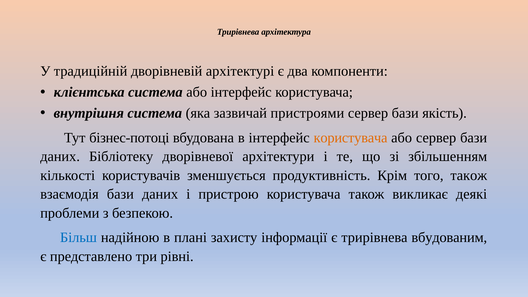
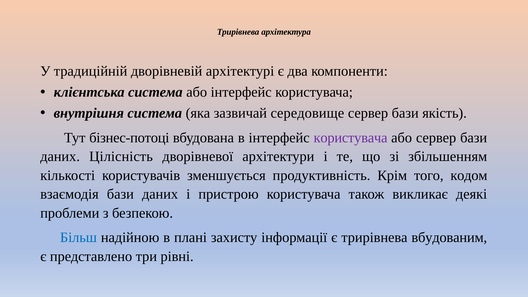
пристроями: пристроями -> середовище
користувача at (351, 138) colour: orange -> purple
Бібліотеку: Бібліотеку -> Цілісність
того також: також -> кодом
